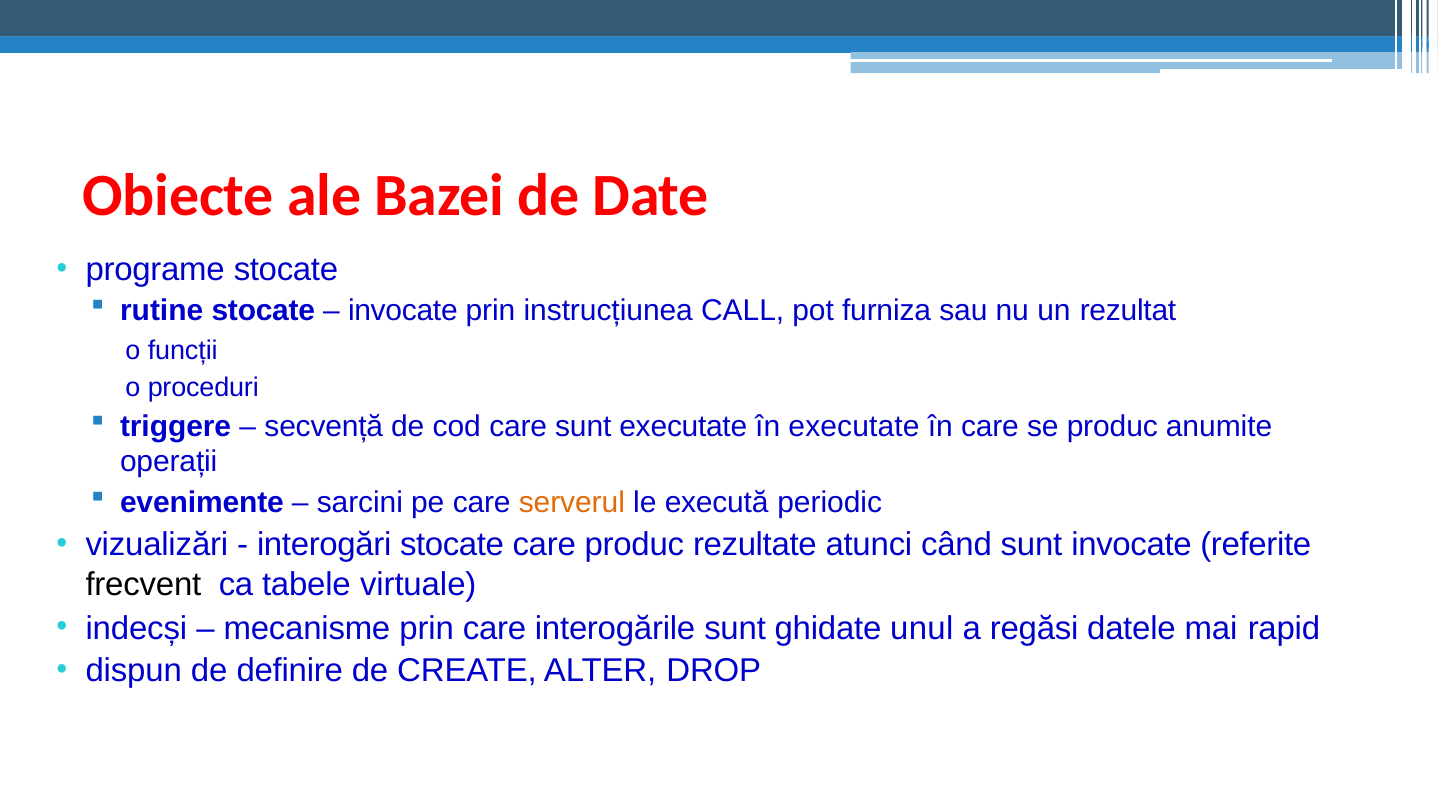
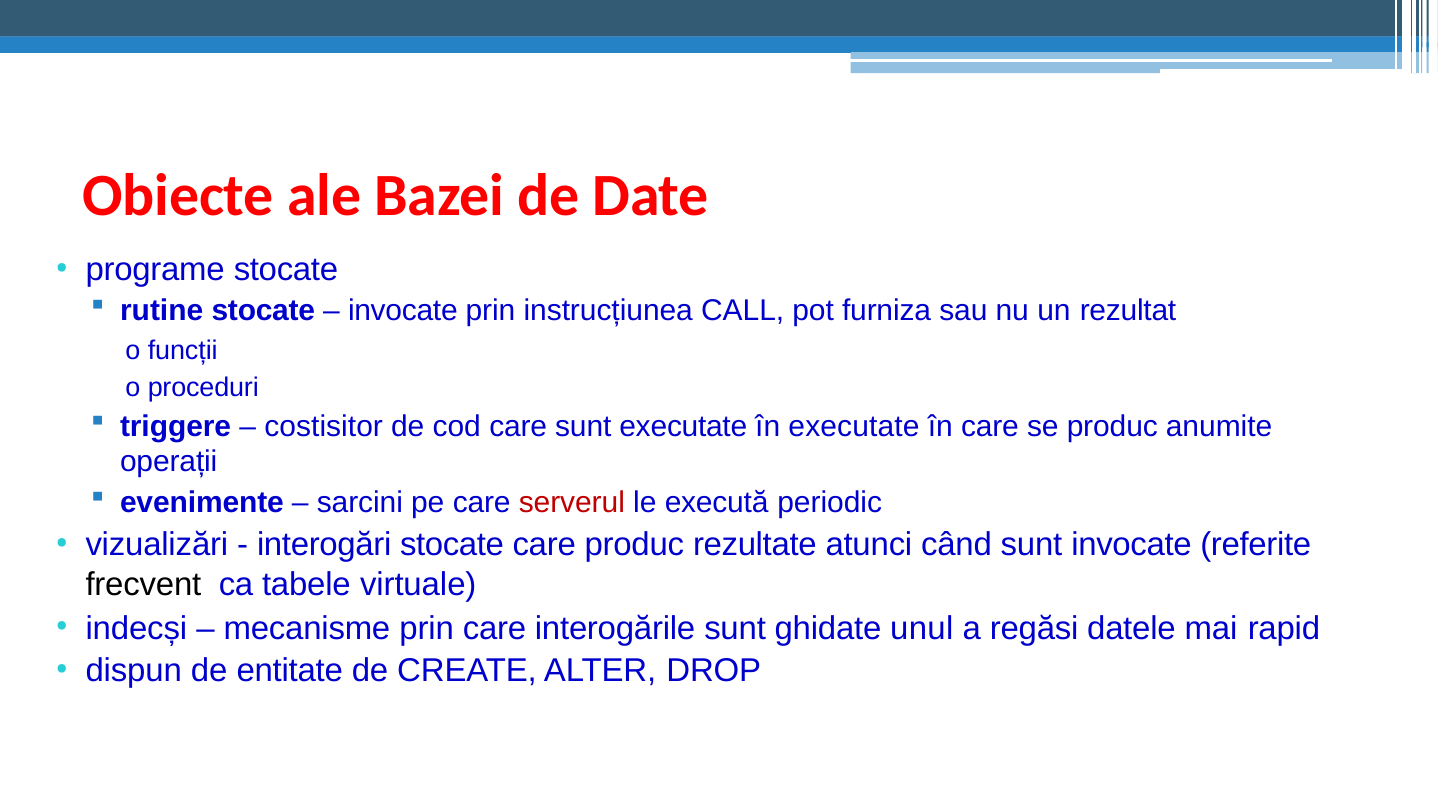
secvență: secvență -> costisitor
serverul colour: orange -> red
definire: definire -> entitate
